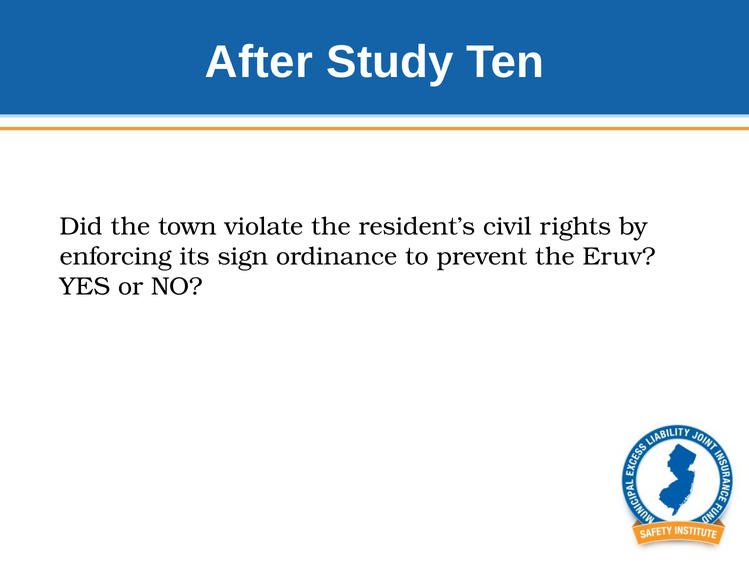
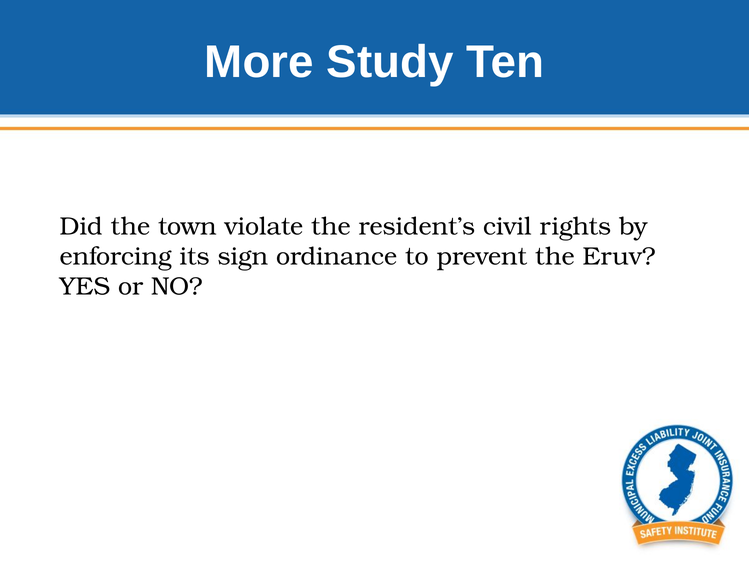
After: After -> More
